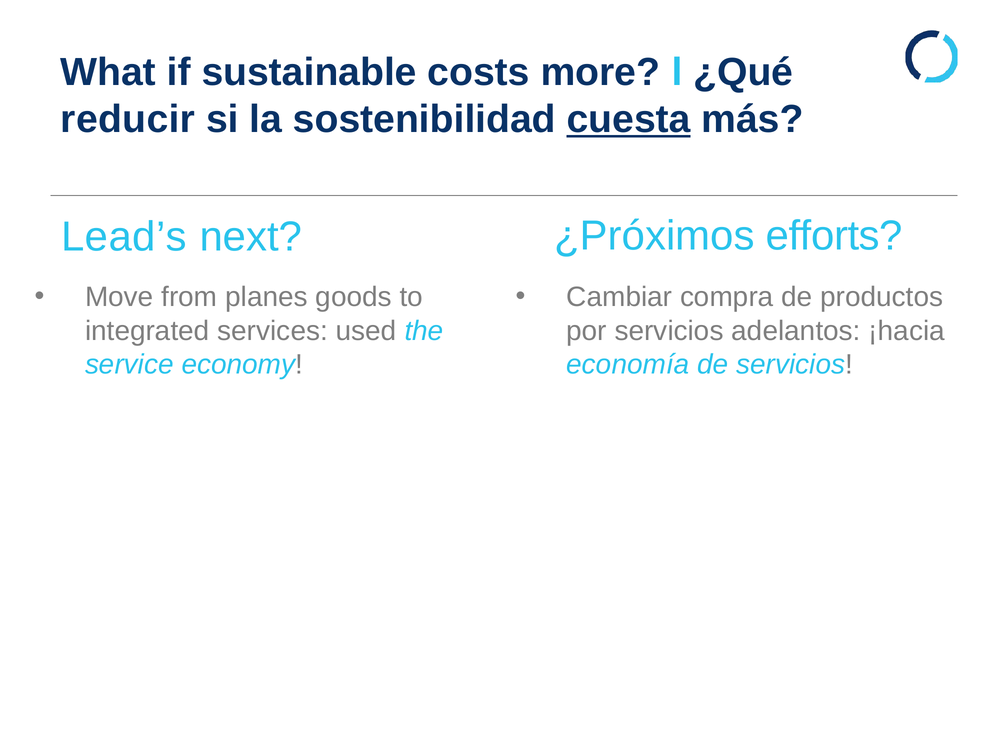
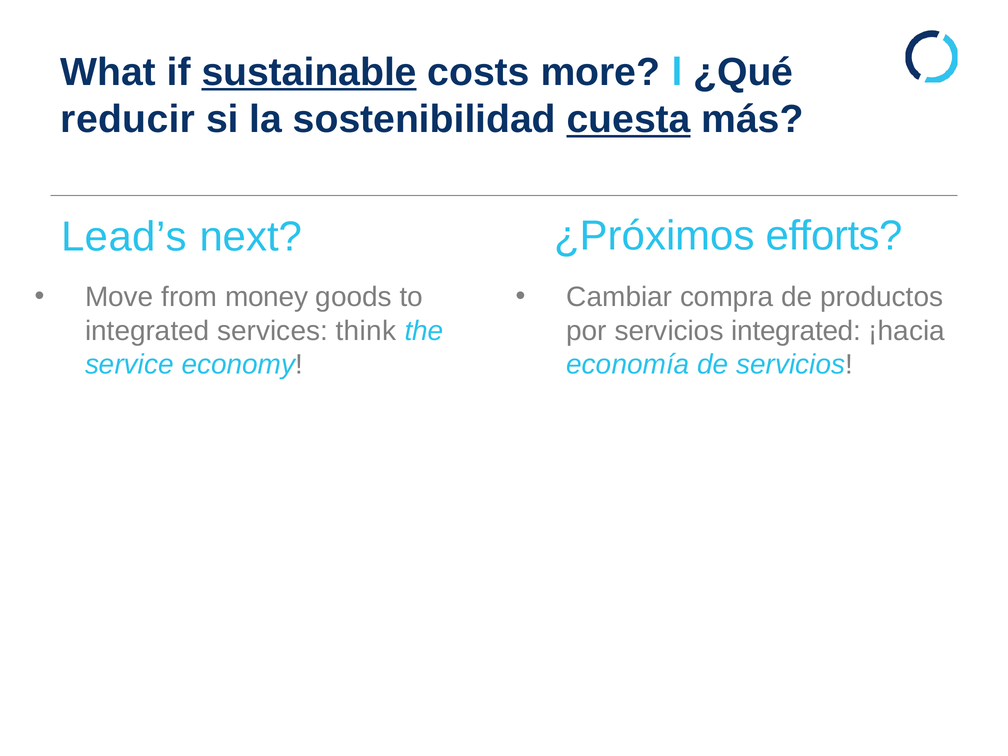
sustainable underline: none -> present
planes: planes -> money
used: used -> think
servicios adelantos: adelantos -> integrated
